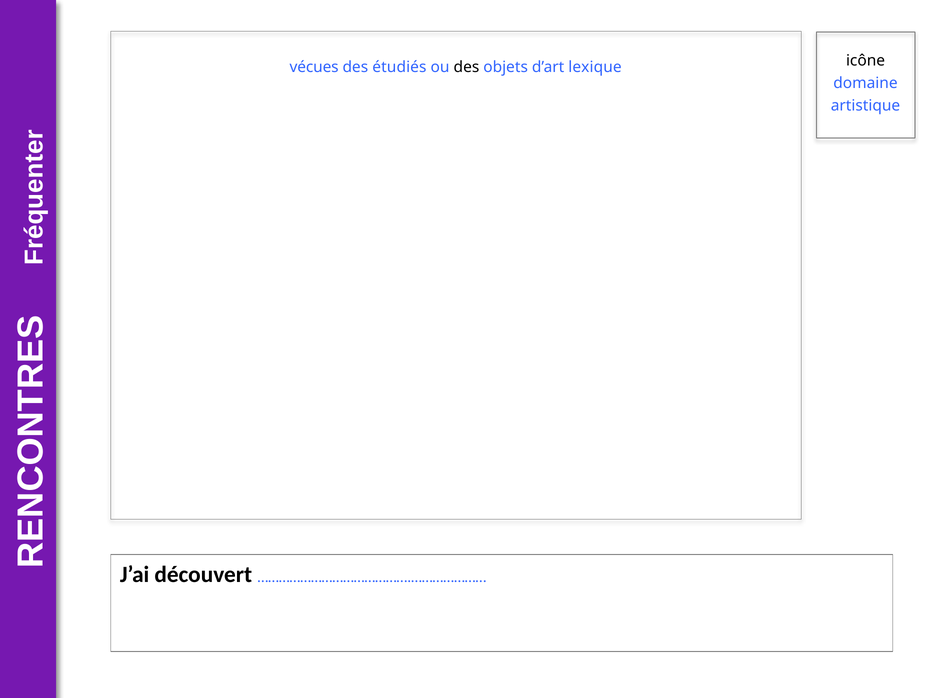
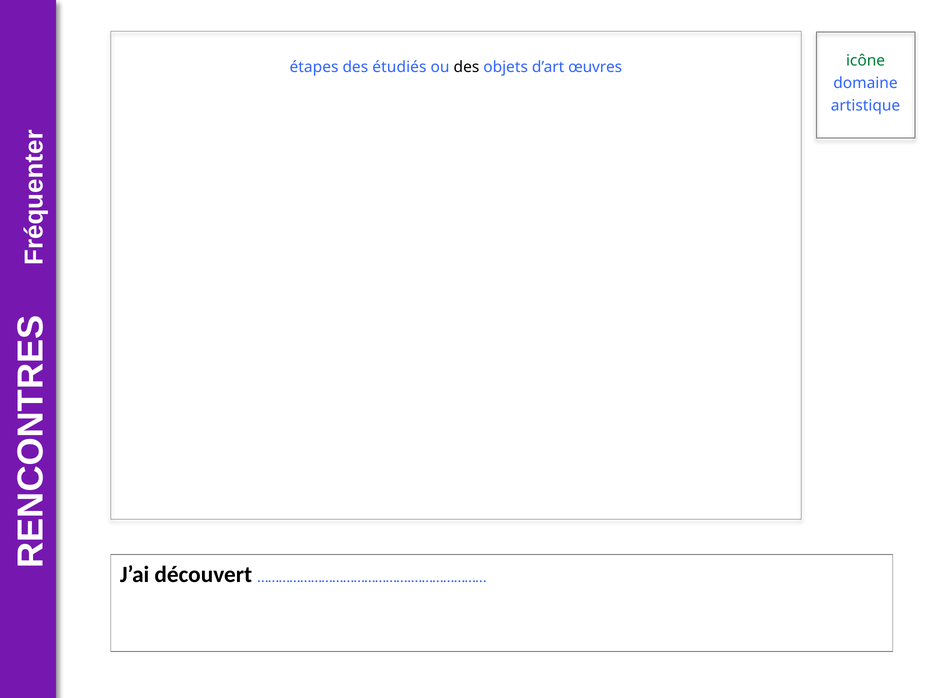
icône colour: black -> green
vécues: vécues -> étapes
lexique: lexique -> œuvres
